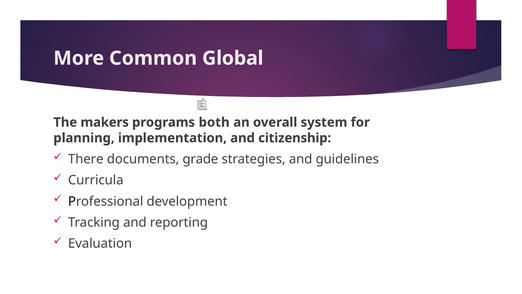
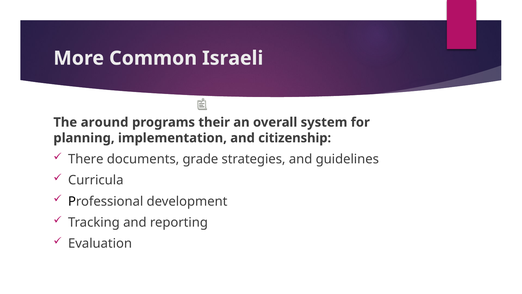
Global: Global -> Israeli
makers: makers -> around
both: both -> their
